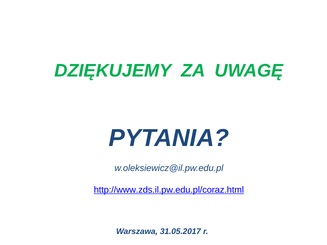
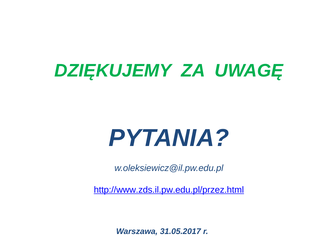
http://www.zds.il.pw.edu.pl/coraz.html: http://www.zds.il.pw.edu.pl/coraz.html -> http://www.zds.il.pw.edu.pl/przez.html
